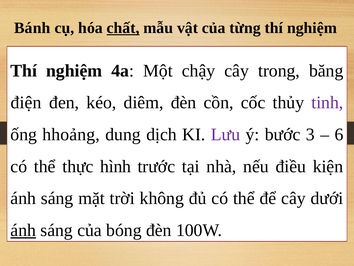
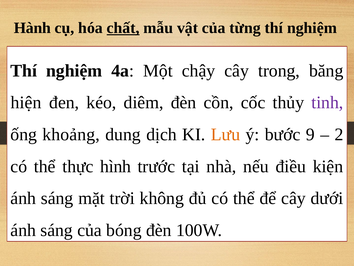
Bánh: Bánh -> Hành
điện: điện -> hiện
hhoảng: hhoảng -> khoảng
Lưu colour: purple -> orange
3: 3 -> 9
6: 6 -> 2
ánh at (23, 230) underline: present -> none
